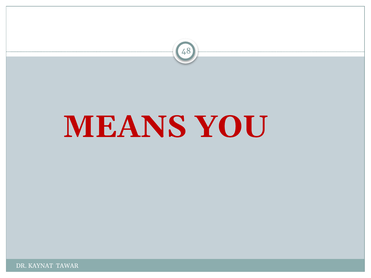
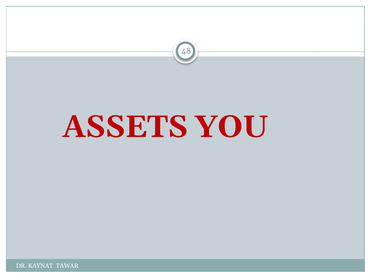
MEANS: MEANS -> ASSETS
